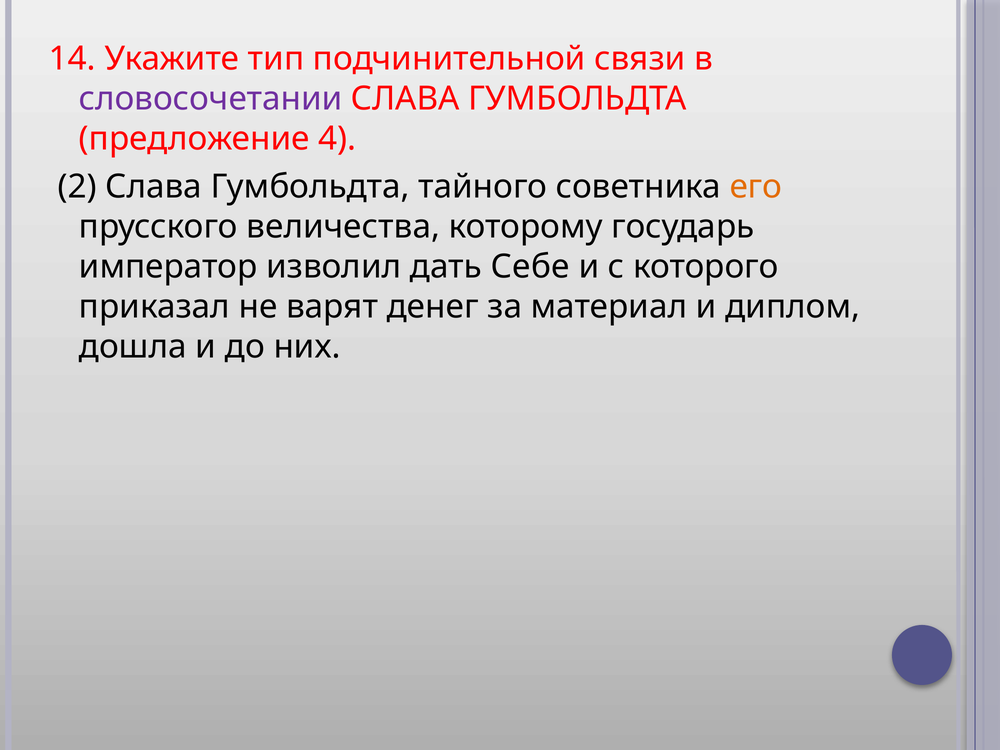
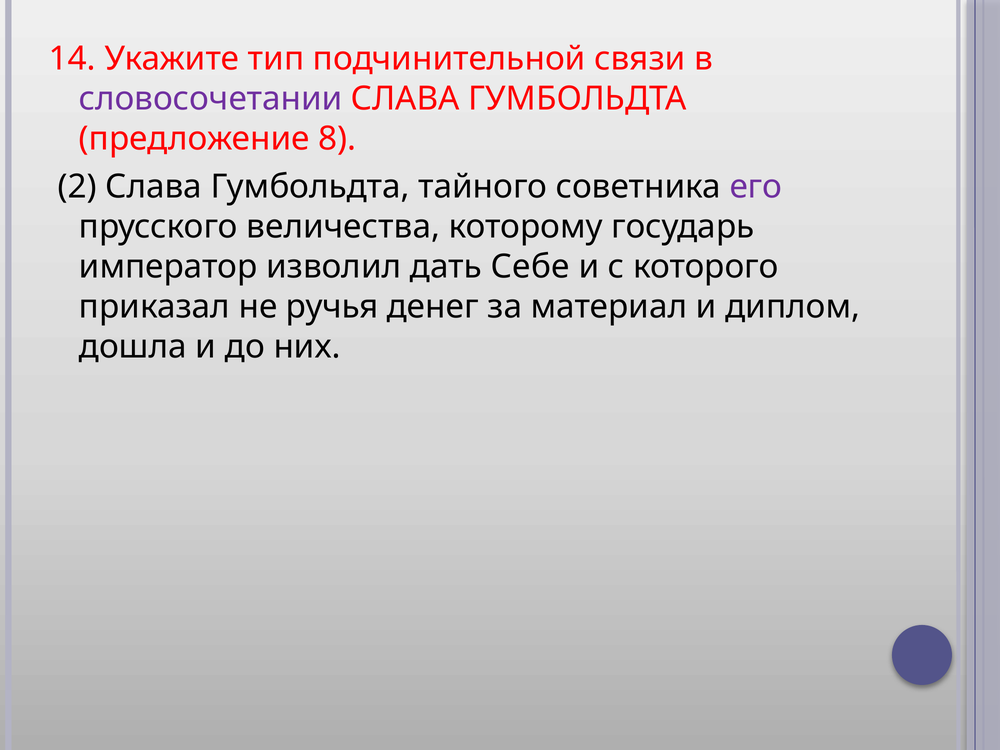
4: 4 -> 8
его colour: orange -> purple
варят: варят -> ручья
